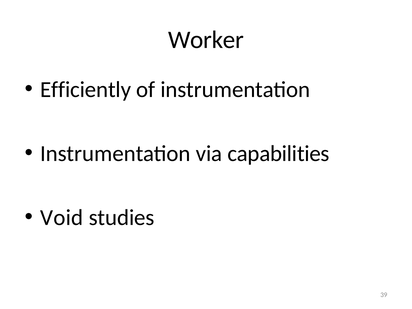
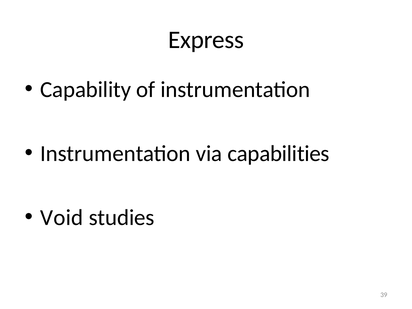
Worker: Worker -> Express
Efficiently: Efficiently -> Capability
